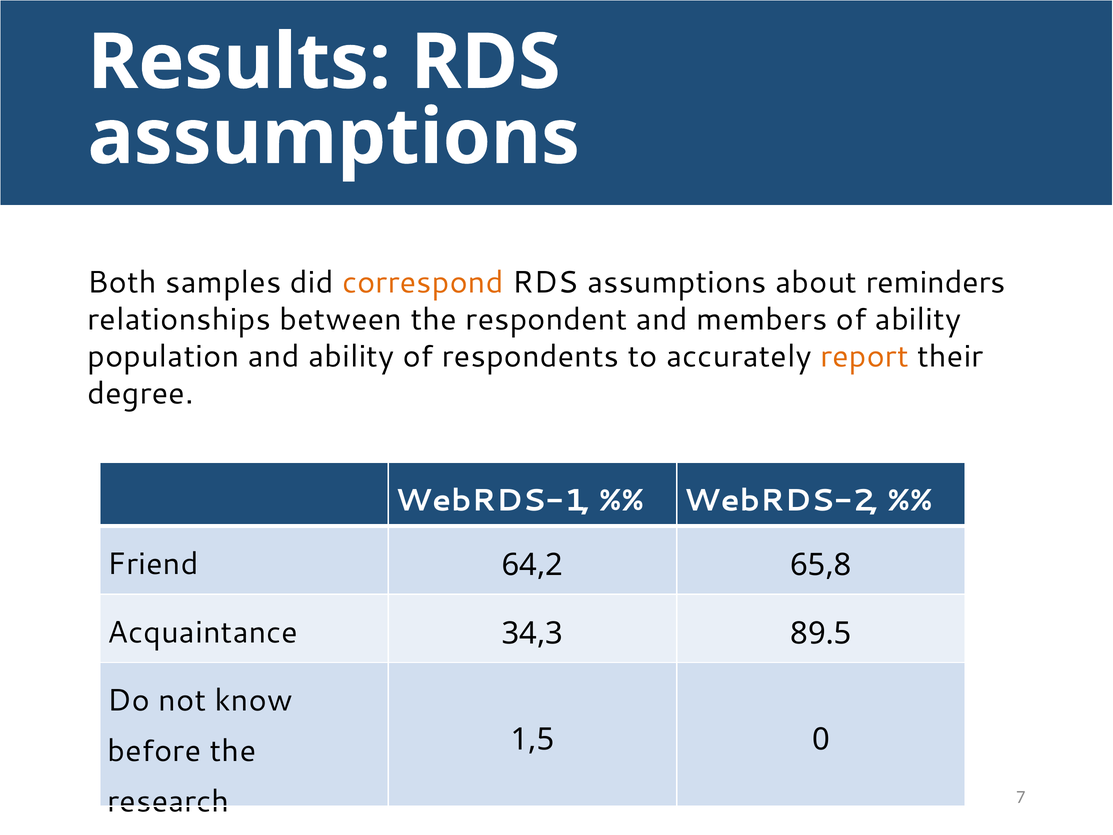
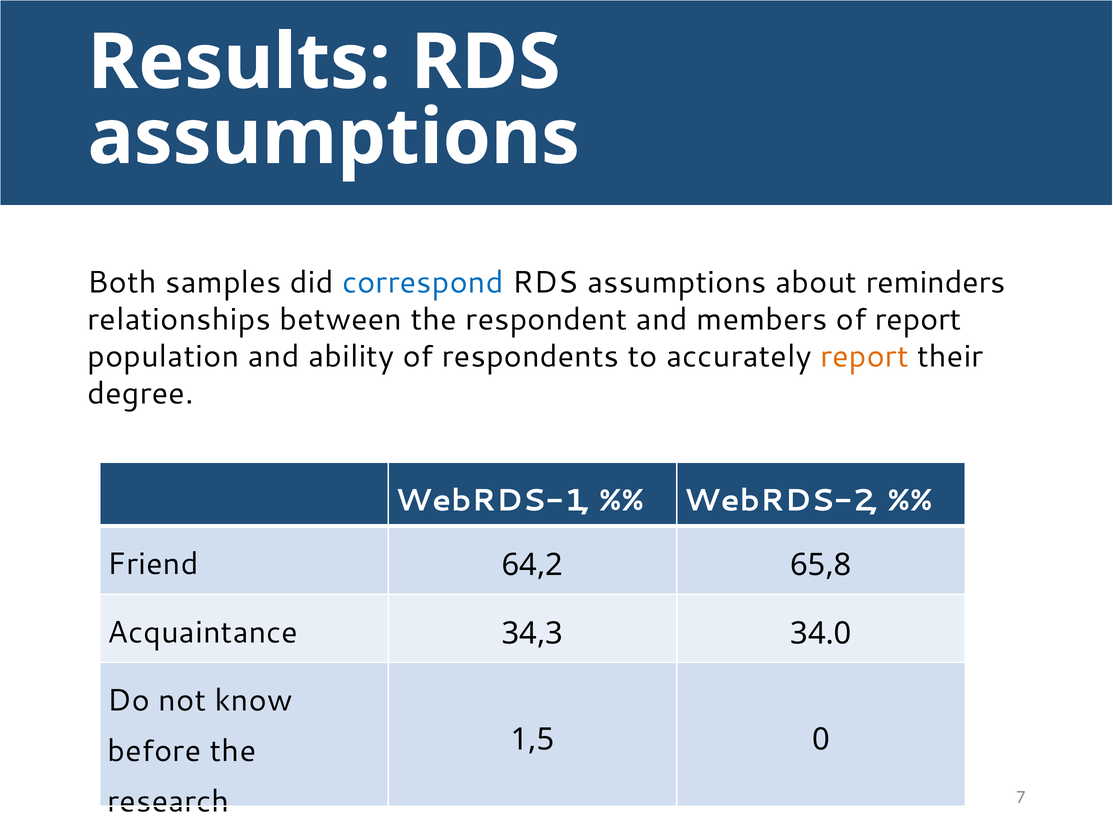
correspond colour: orange -> blue
of ability: ability -> report
89.5: 89.5 -> 34.0
